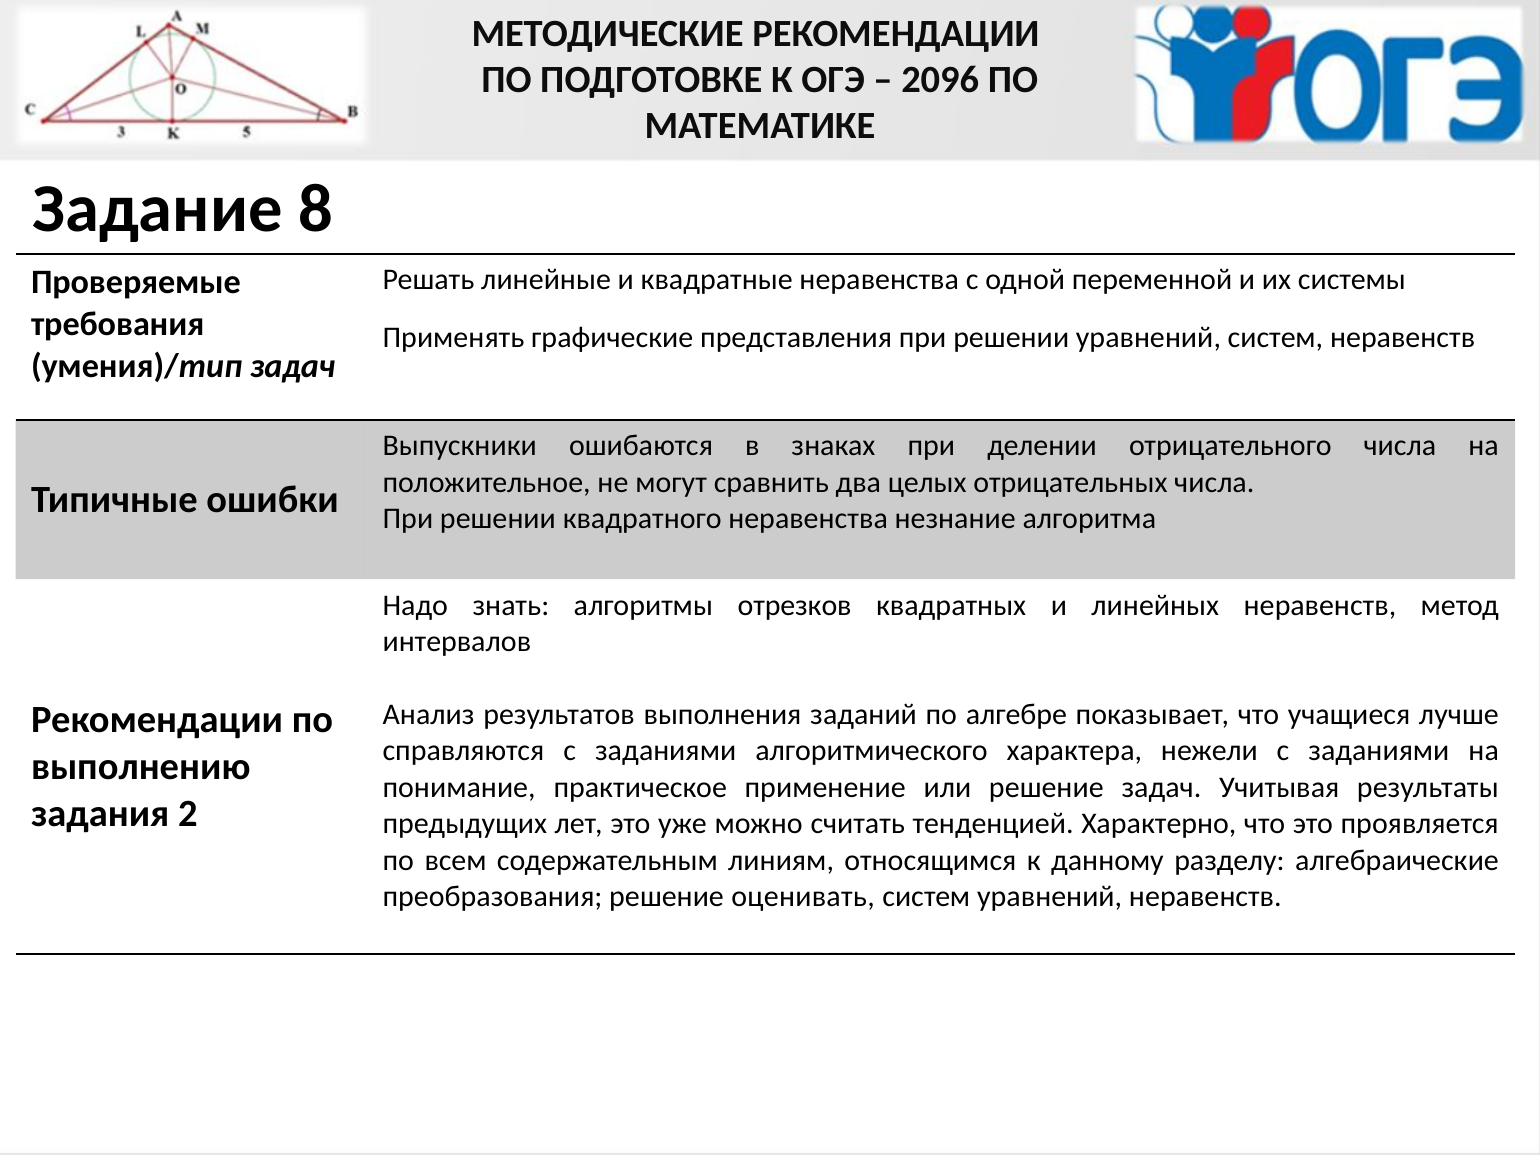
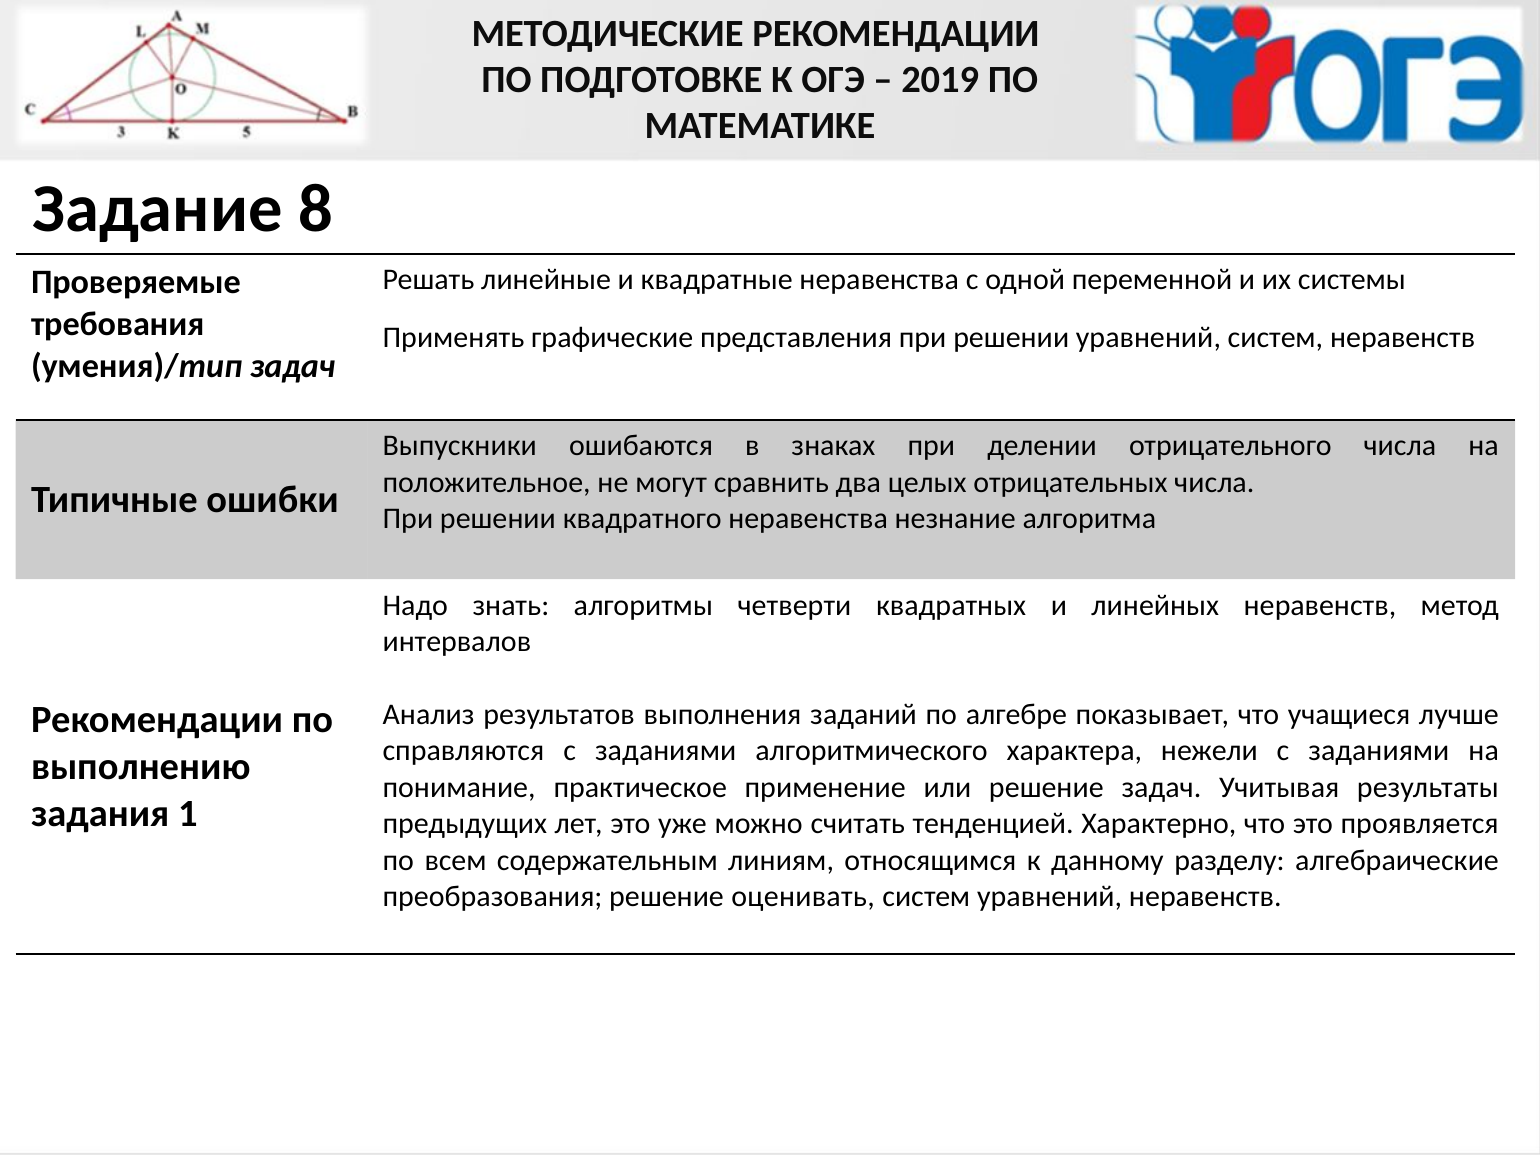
2096: 2096 -> 2019
отрезков: отрезков -> четверти
2: 2 -> 1
